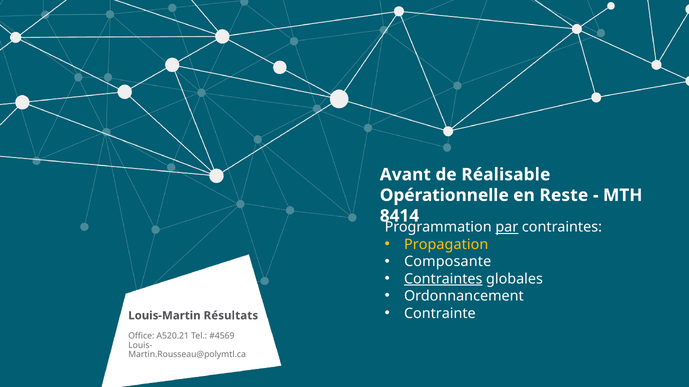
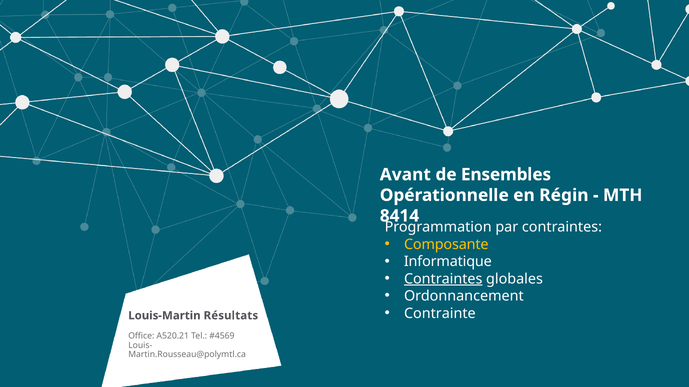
Réalisable: Réalisable -> Ensembles
Reste: Reste -> Régin
par underline: present -> none
Propagation: Propagation -> Composante
Composante: Composante -> Informatique
